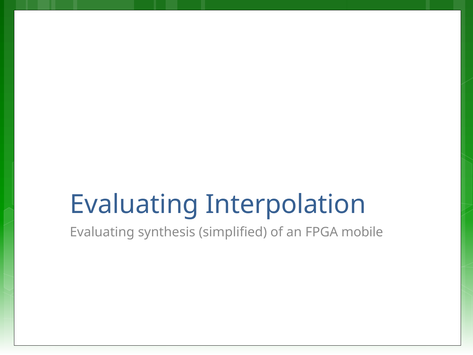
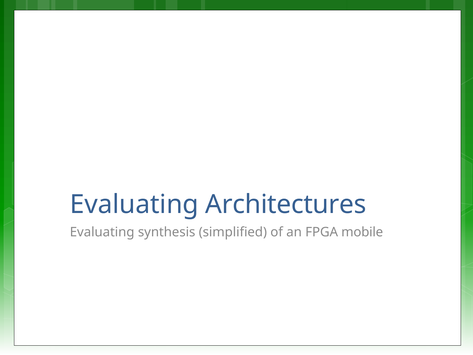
Interpolation: Interpolation -> Architectures
